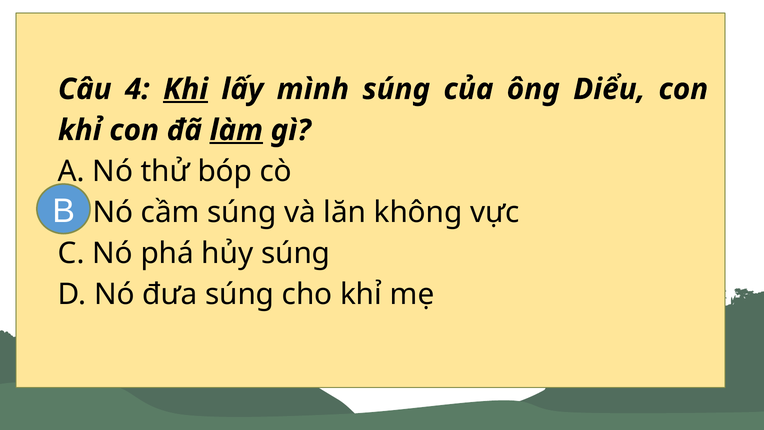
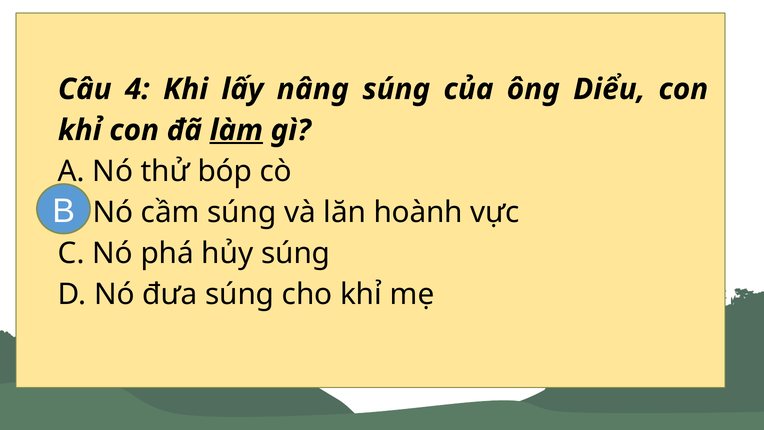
Khi underline: present -> none
mình: mình -> nâng
không: không -> hoành
